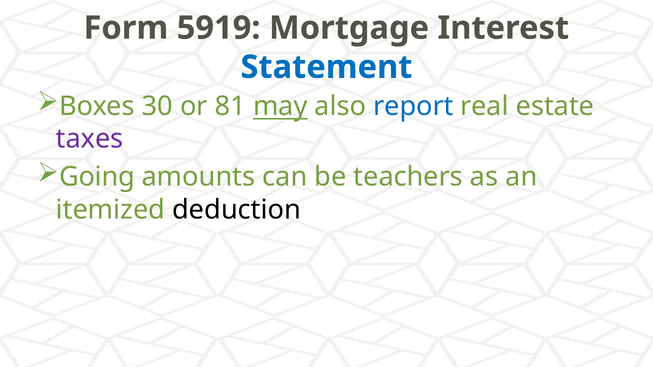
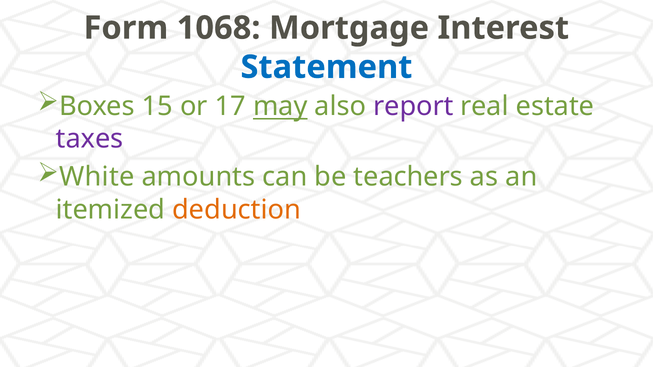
5919: 5919 -> 1068
30: 30 -> 15
81: 81 -> 17
report colour: blue -> purple
Going: Going -> White
deduction colour: black -> orange
